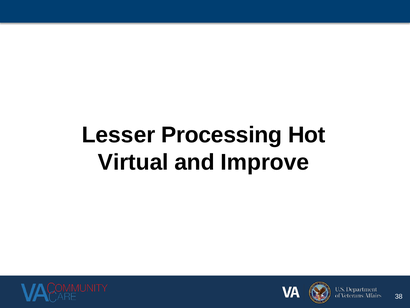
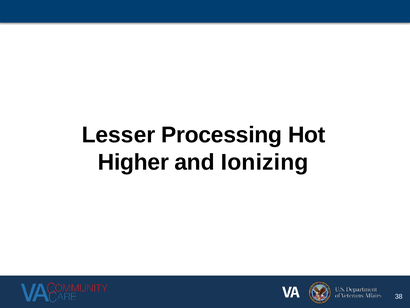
Virtual: Virtual -> Higher
Improve: Improve -> Ionizing
